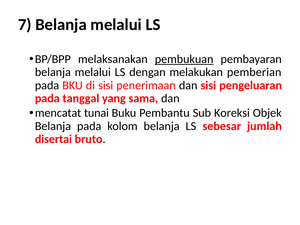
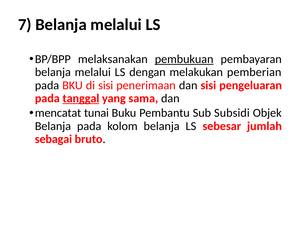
tanggal underline: none -> present
Koreksi: Koreksi -> Subsidi
disertai: disertai -> sebagai
